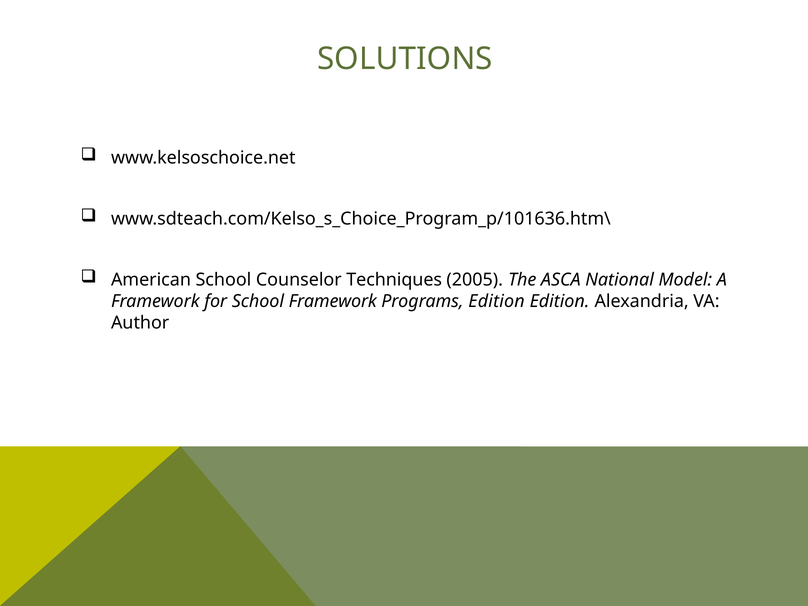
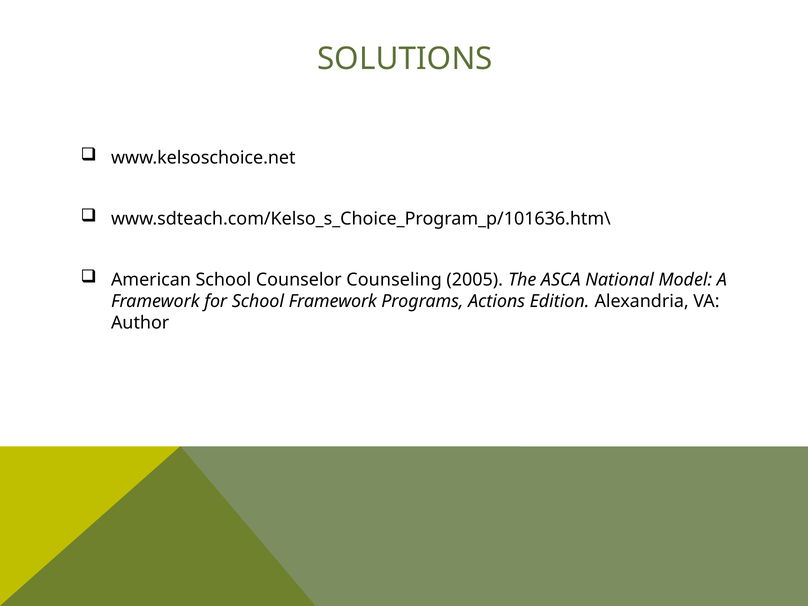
Techniques: Techniques -> Counseling
Programs Edition: Edition -> Actions
